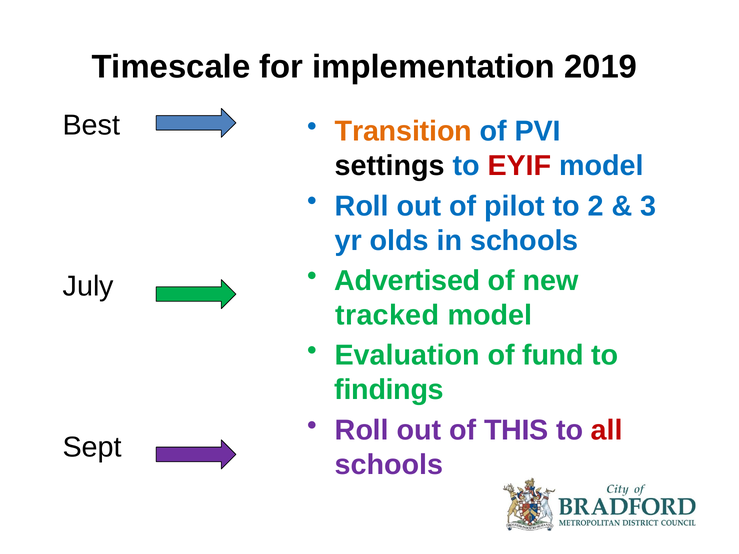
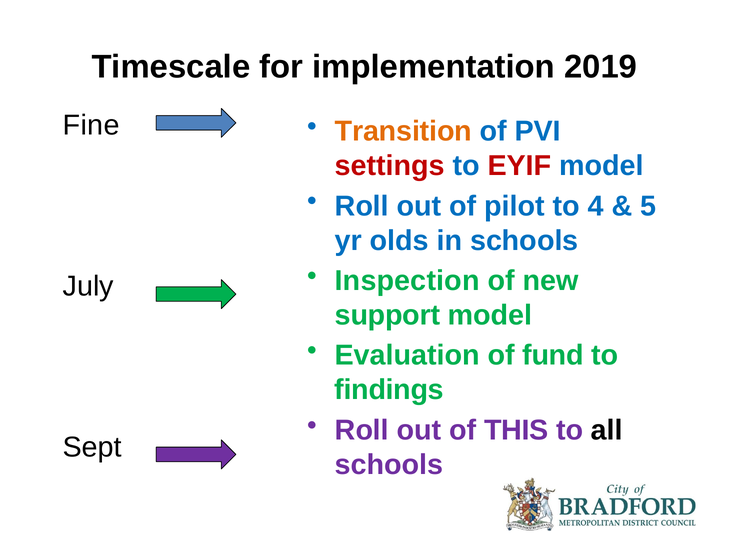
Best: Best -> Fine
settings colour: black -> red
2: 2 -> 4
3: 3 -> 5
Advertised: Advertised -> Inspection
tracked: tracked -> support
all colour: red -> black
